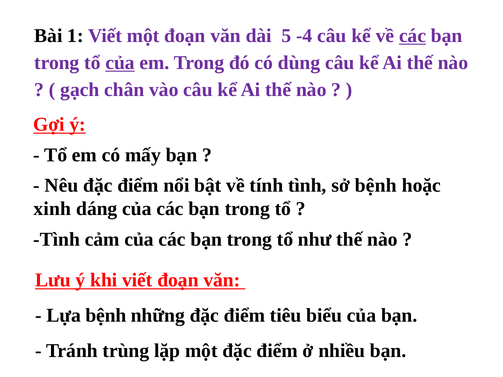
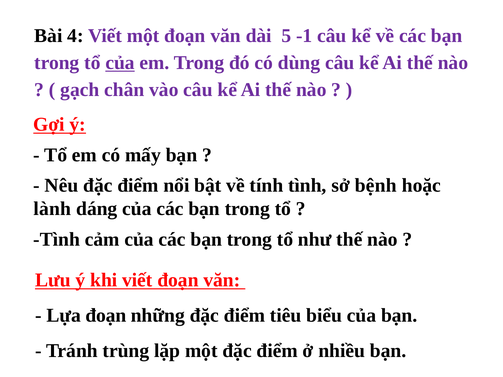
1: 1 -> 4
-4: -4 -> -1
các at (413, 36) underline: present -> none
xinh: xinh -> lành
Lựa bệnh: bệnh -> đoạn
